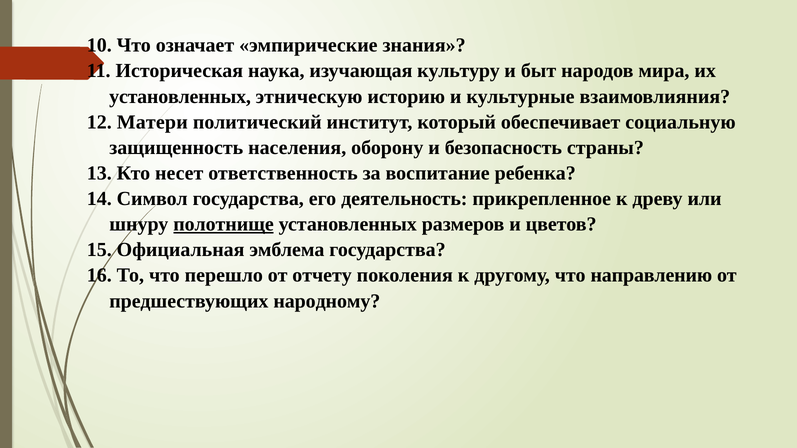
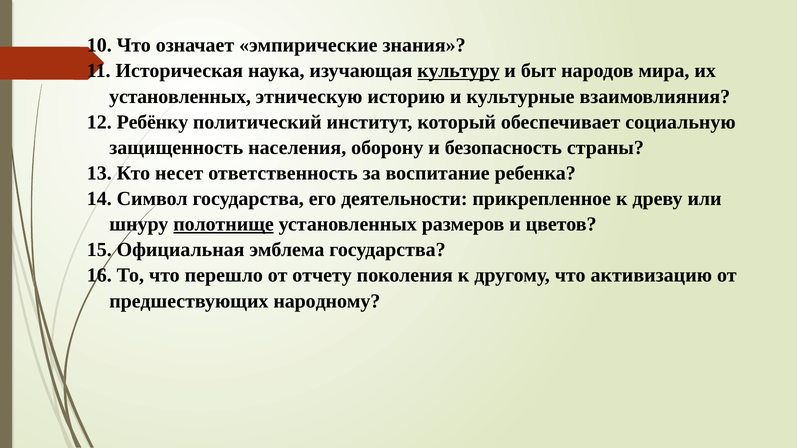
культуру underline: none -> present
Матери: Матери -> Ребёнку
деятельность: деятельность -> деятельности
направлению: направлению -> активизацию
